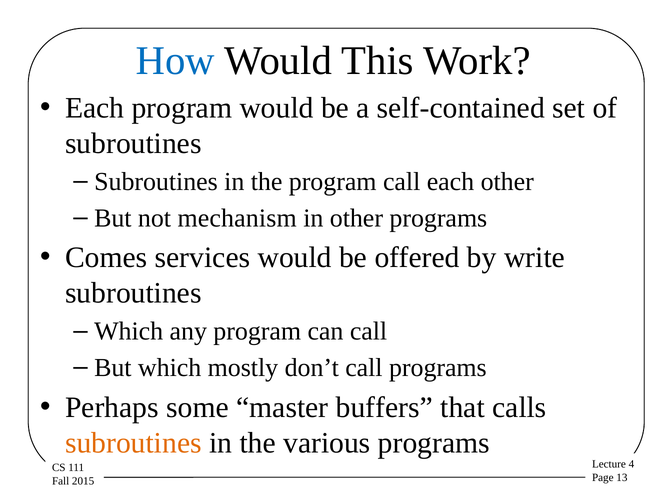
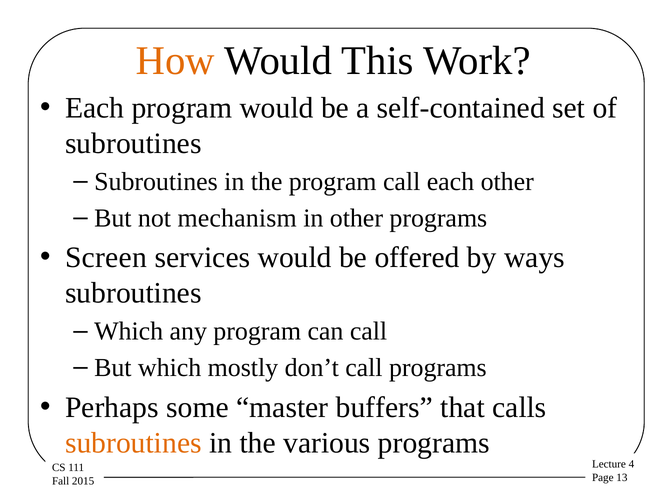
How colour: blue -> orange
Comes: Comes -> Screen
write: write -> ways
